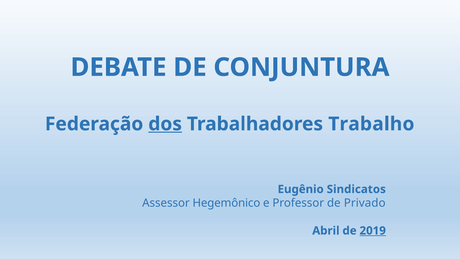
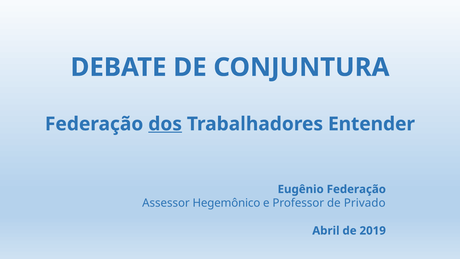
Trabalho: Trabalho -> Entender
Eugênio Sindicatos: Sindicatos -> Federação
2019 underline: present -> none
